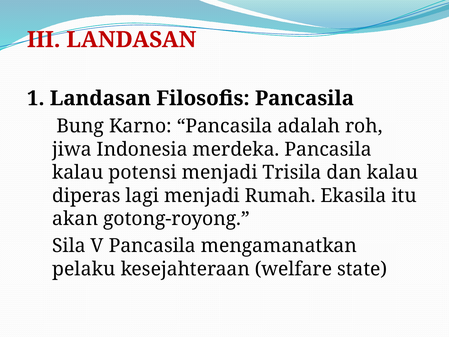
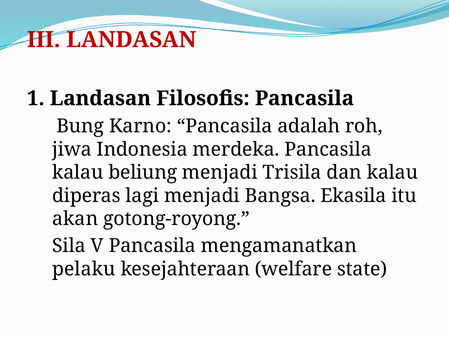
potensi: potensi -> beliung
Rumah: Rumah -> Bangsa
